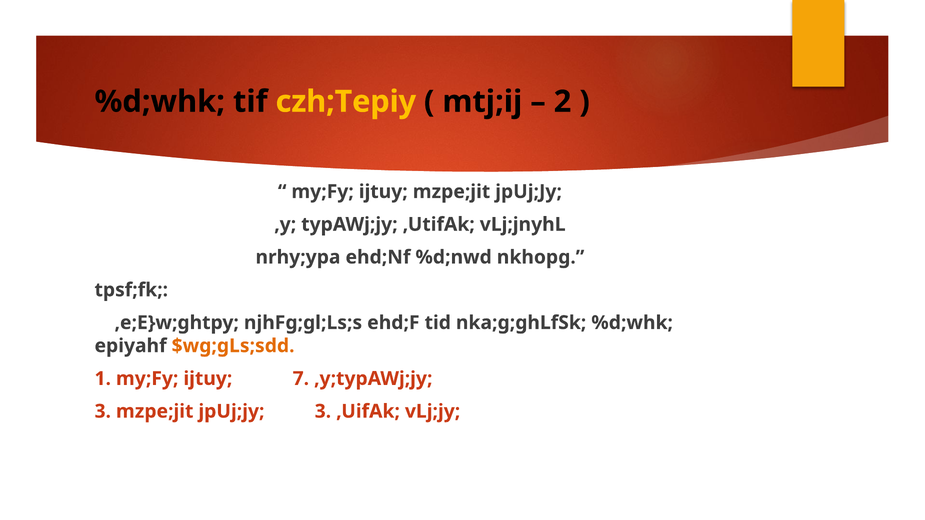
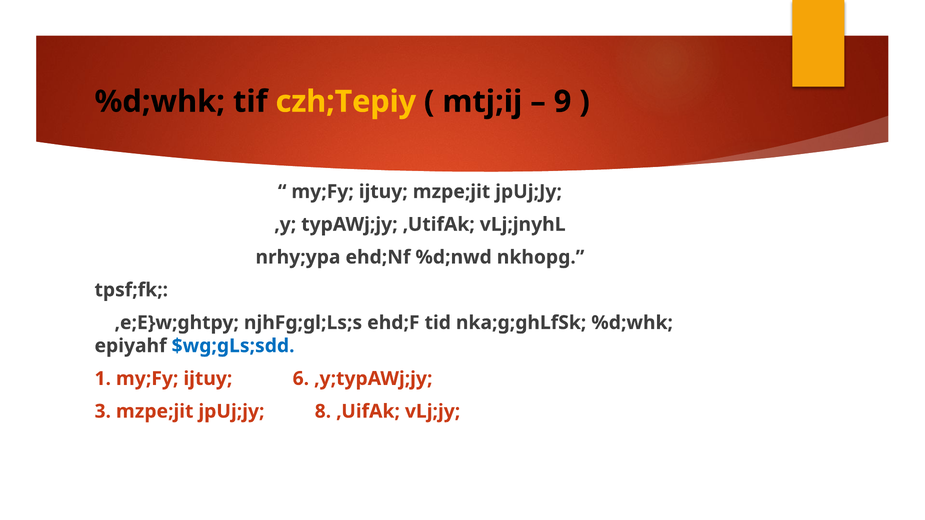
2: 2 -> 9
$wg;gLs;sdd colour: orange -> blue
7: 7 -> 6
jpUj;jy 3: 3 -> 8
